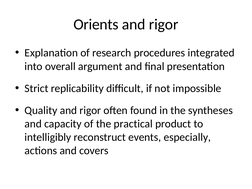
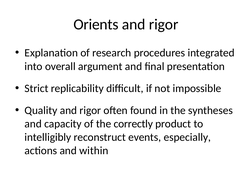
practical: practical -> correctly
covers: covers -> within
